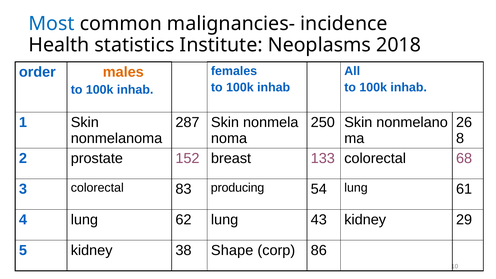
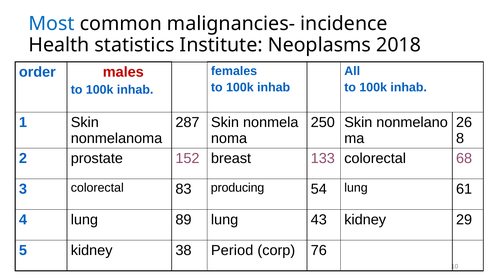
males colour: orange -> red
62: 62 -> 89
Shape: Shape -> Period
86: 86 -> 76
